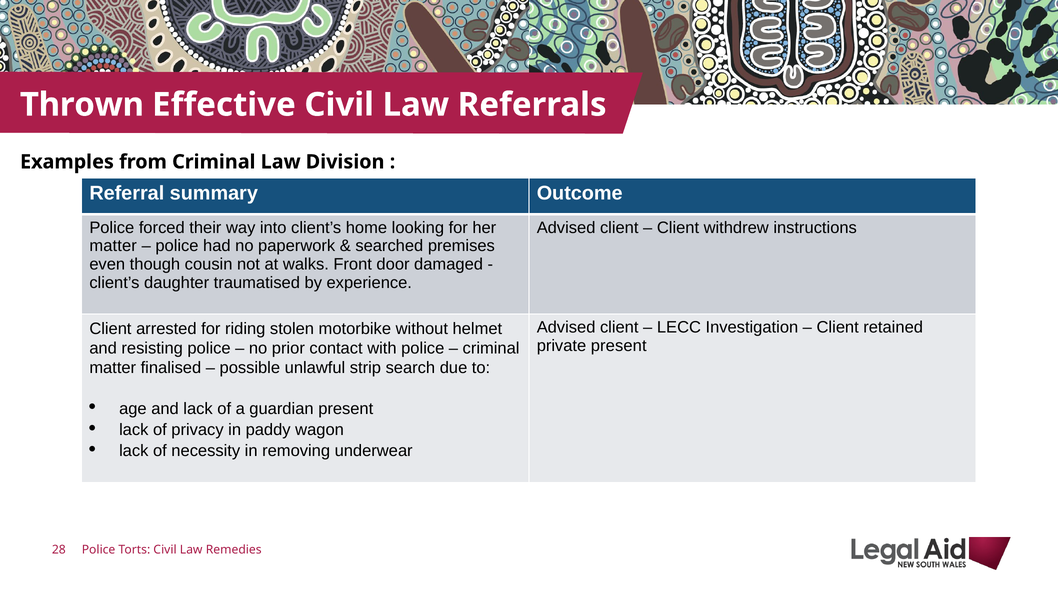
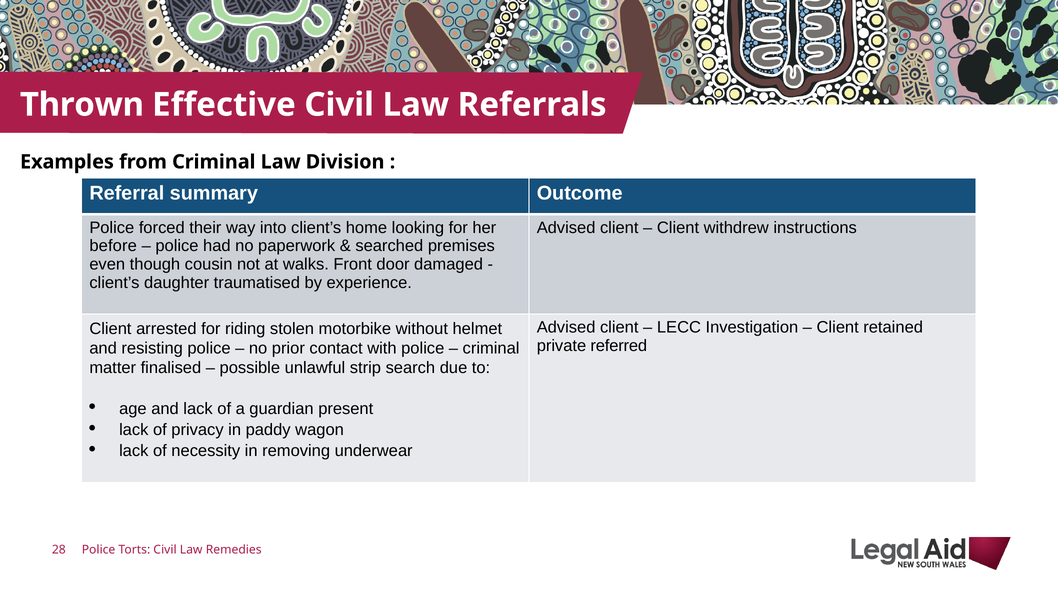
matter at (113, 246): matter -> before
private present: present -> referred
